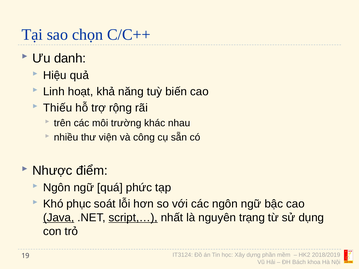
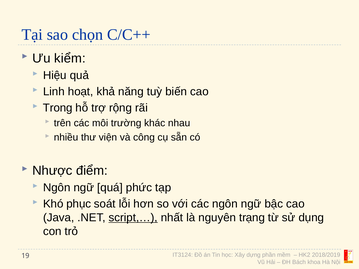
danh: danh -> kiểm
Thiếu: Thiếu -> Trong
Java underline: present -> none
